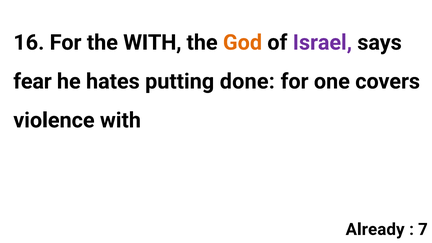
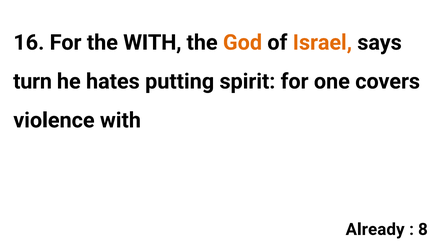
Israel colour: purple -> orange
fear: fear -> turn
done: done -> spirit
7: 7 -> 8
